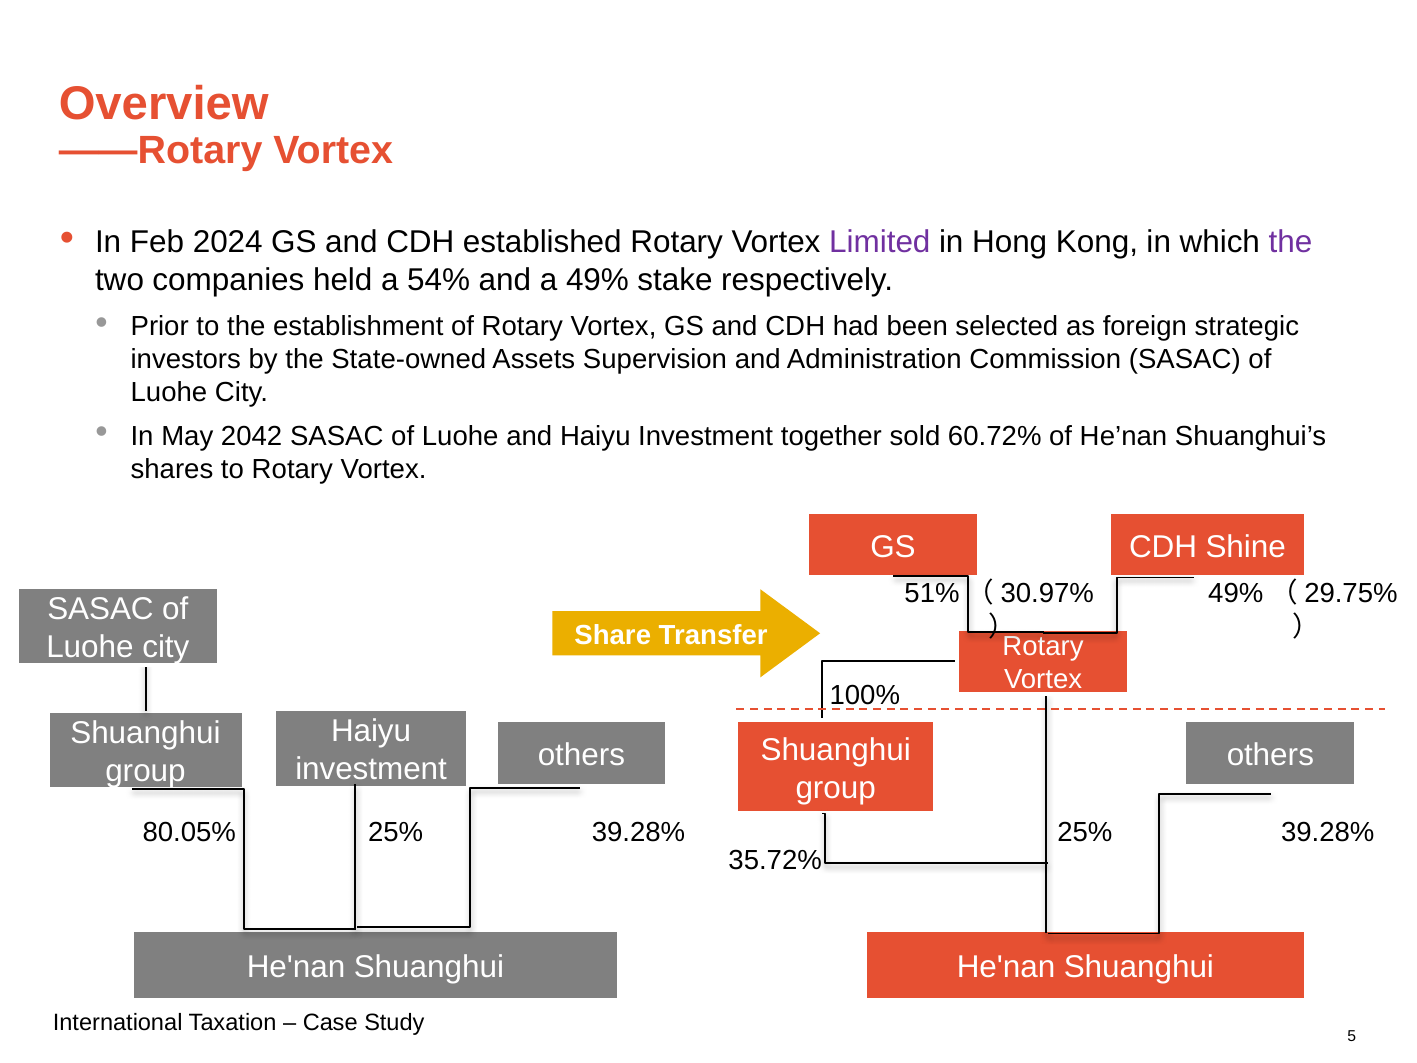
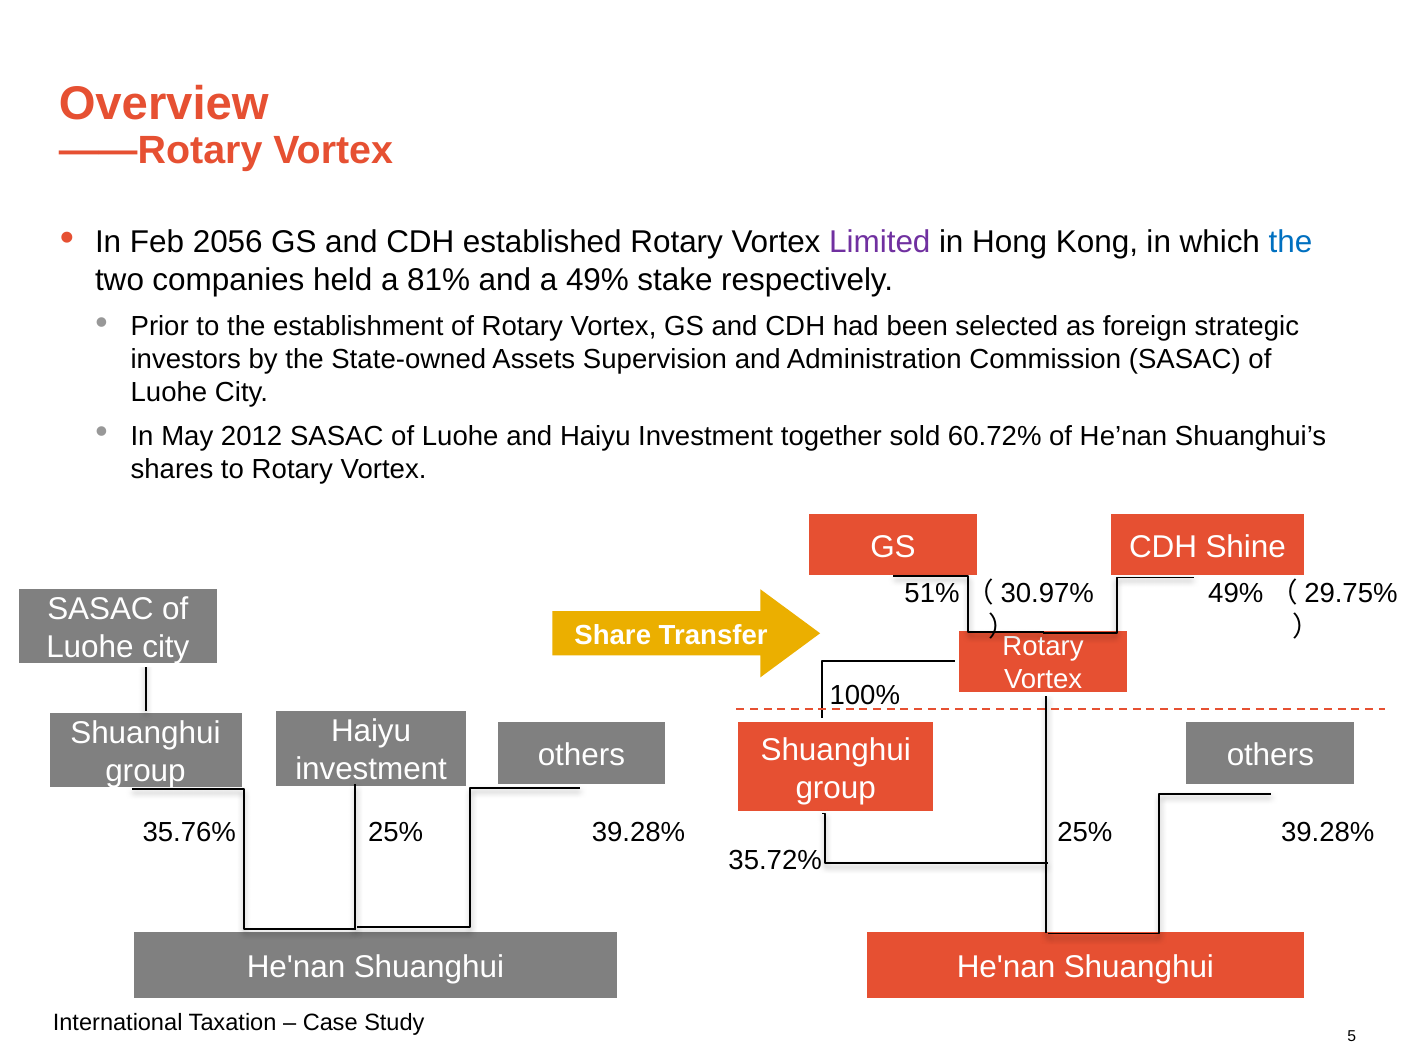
2024: 2024 -> 2056
the at (1290, 243) colour: purple -> blue
54%: 54% -> 81%
2042: 2042 -> 2012
80.05%: 80.05% -> 35.76%
